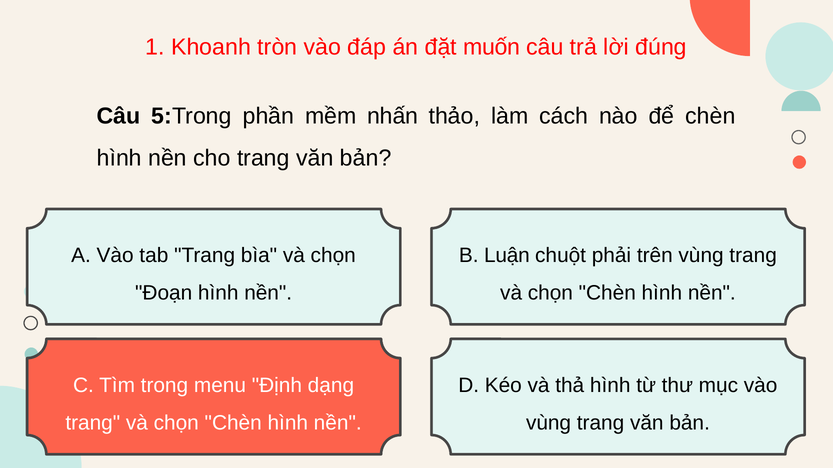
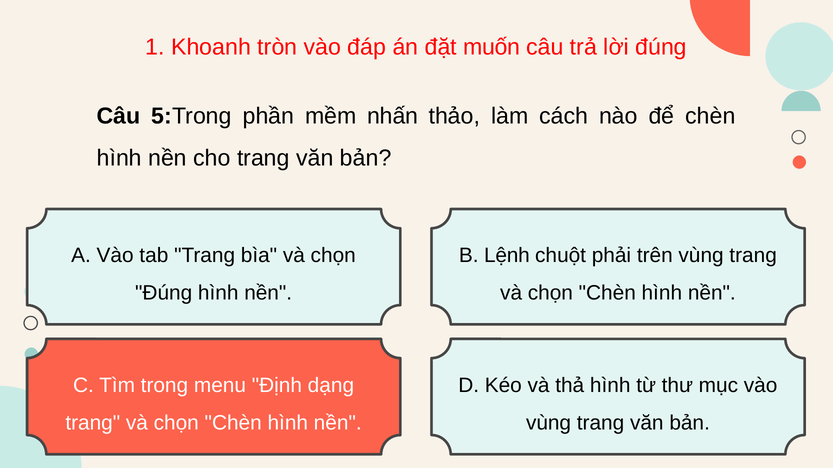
Luận: Luận -> Lệnh
Đoạn at (164, 293): Đoạn -> Đúng
